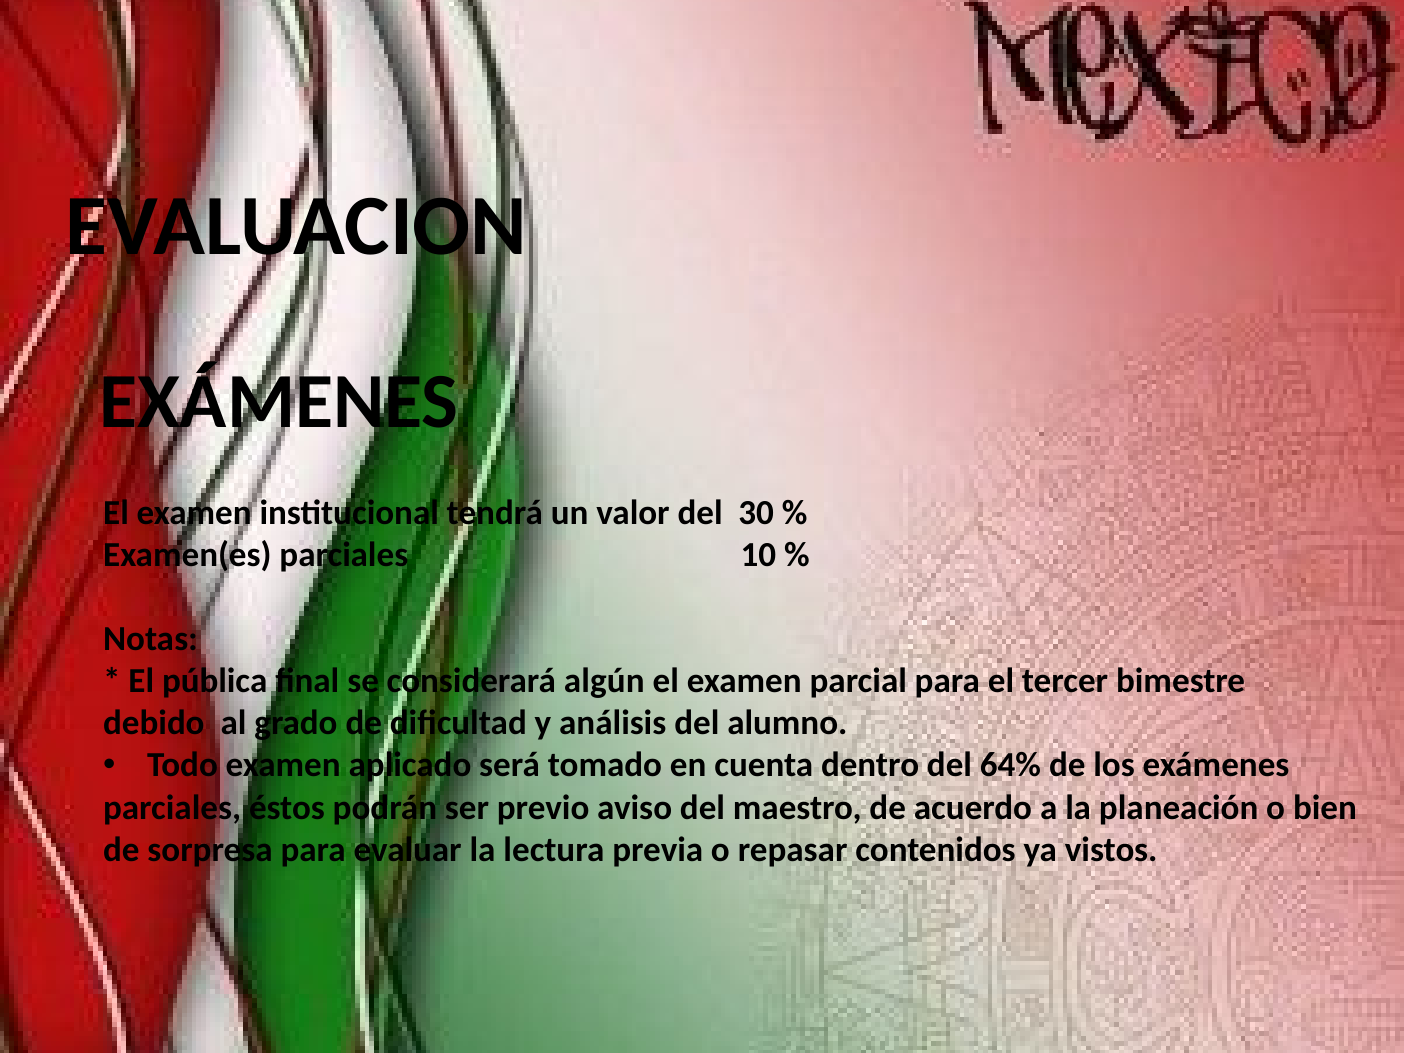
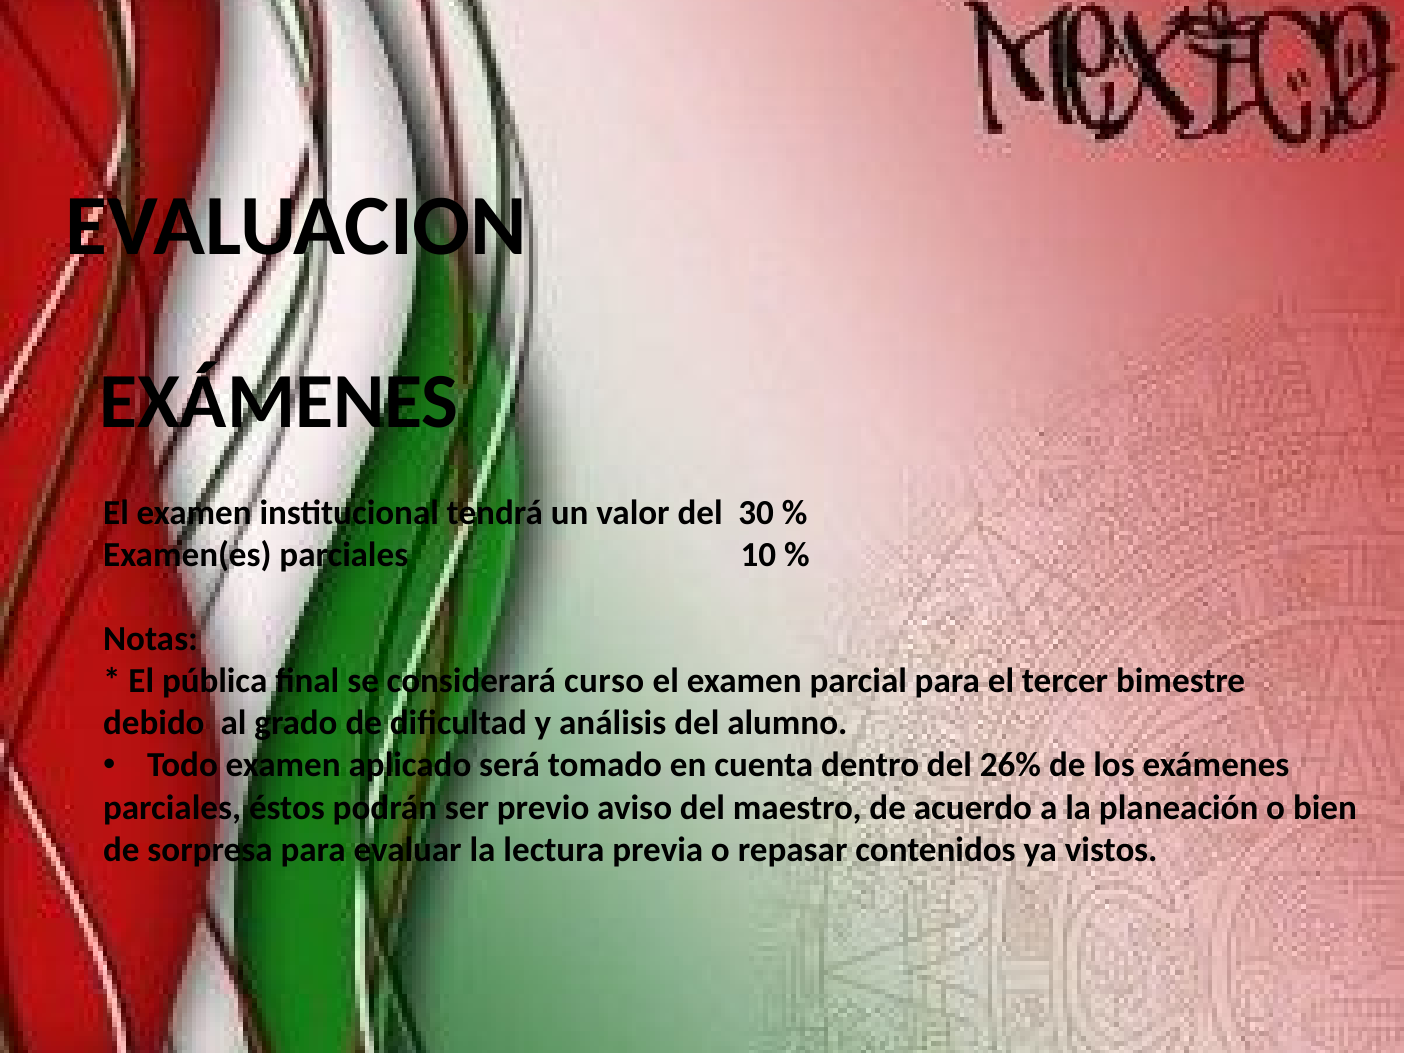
algún: algún -> curso
64%: 64% -> 26%
